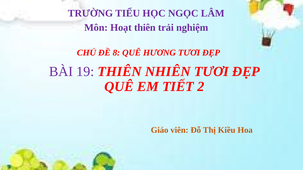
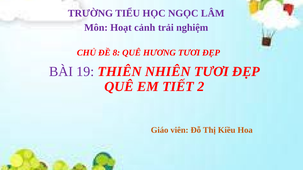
Hoạt thiên: thiên -> cảnh
